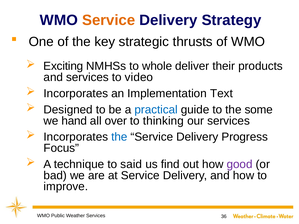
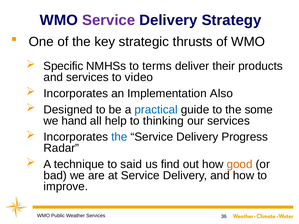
Service at (109, 20) colour: orange -> purple
Exciting: Exciting -> Specific
whole: whole -> terms
Text: Text -> Also
over: over -> help
Focus: Focus -> Radar
good colour: purple -> orange
